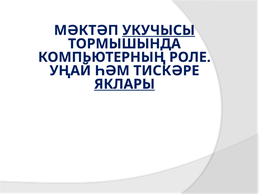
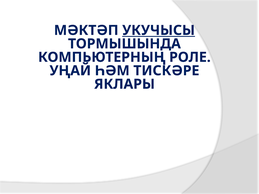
ЯКЛАРЫ underline: present -> none
